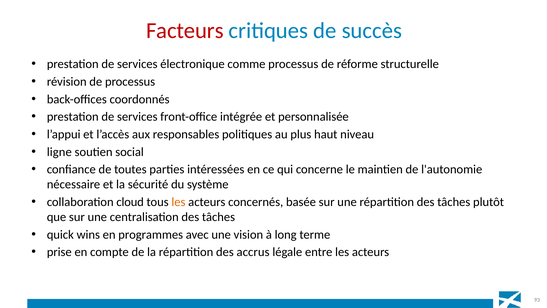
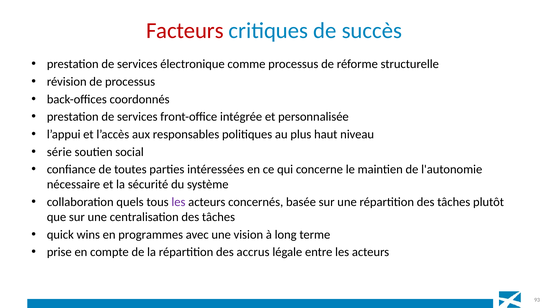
ligne: ligne -> série
cloud: cloud -> quels
les at (178, 202) colour: orange -> purple
